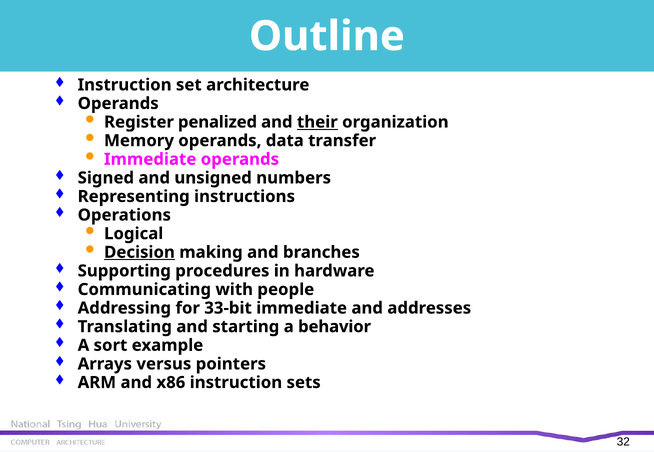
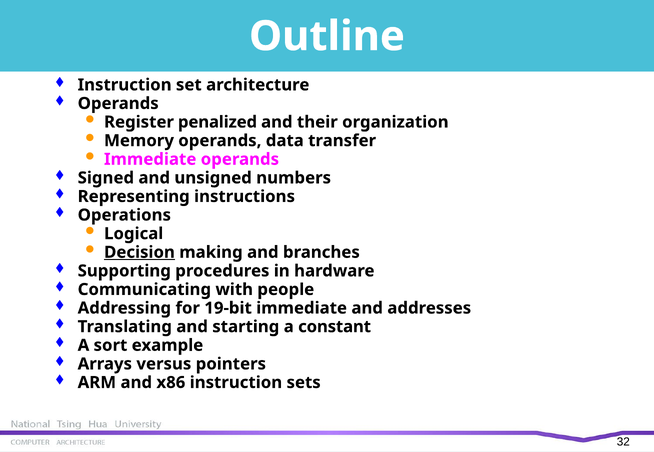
their underline: present -> none
33-bit: 33-bit -> 19-bit
behavior: behavior -> constant
